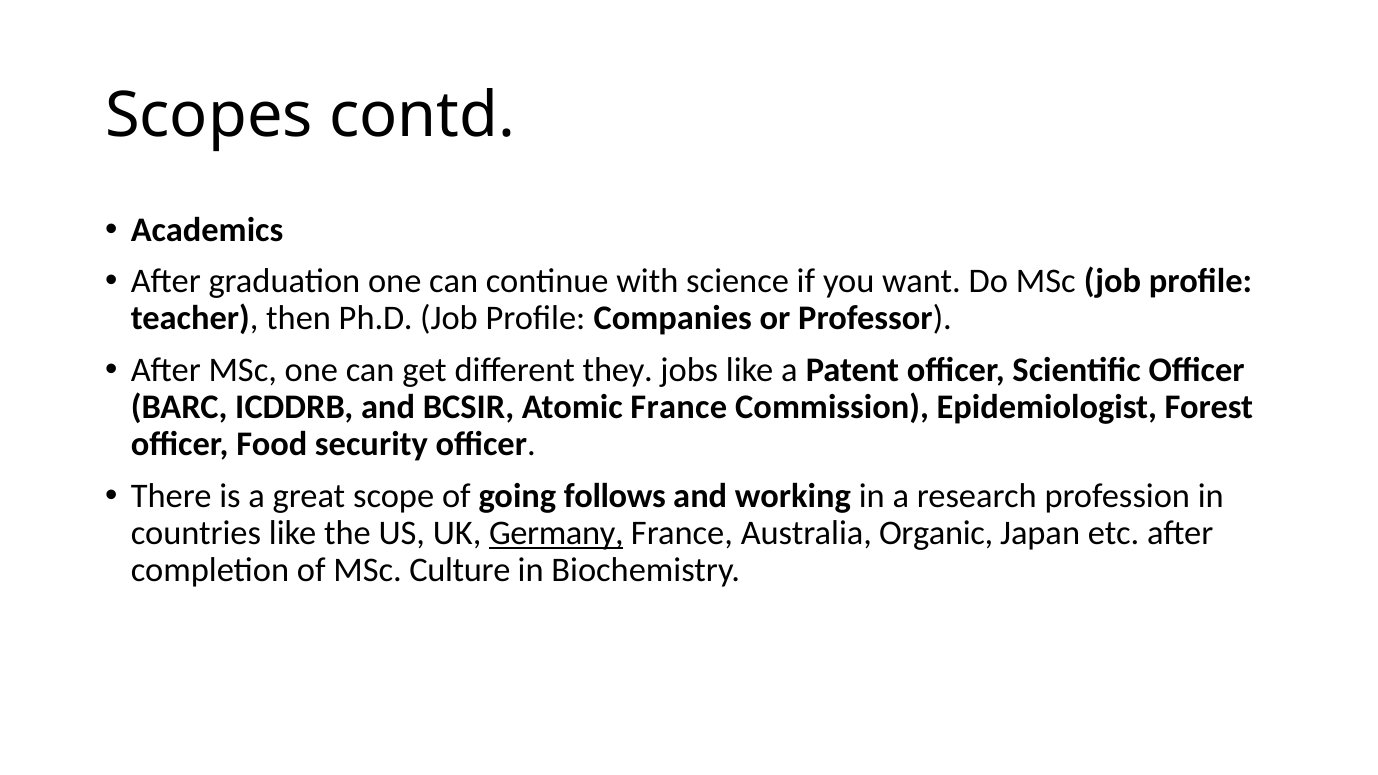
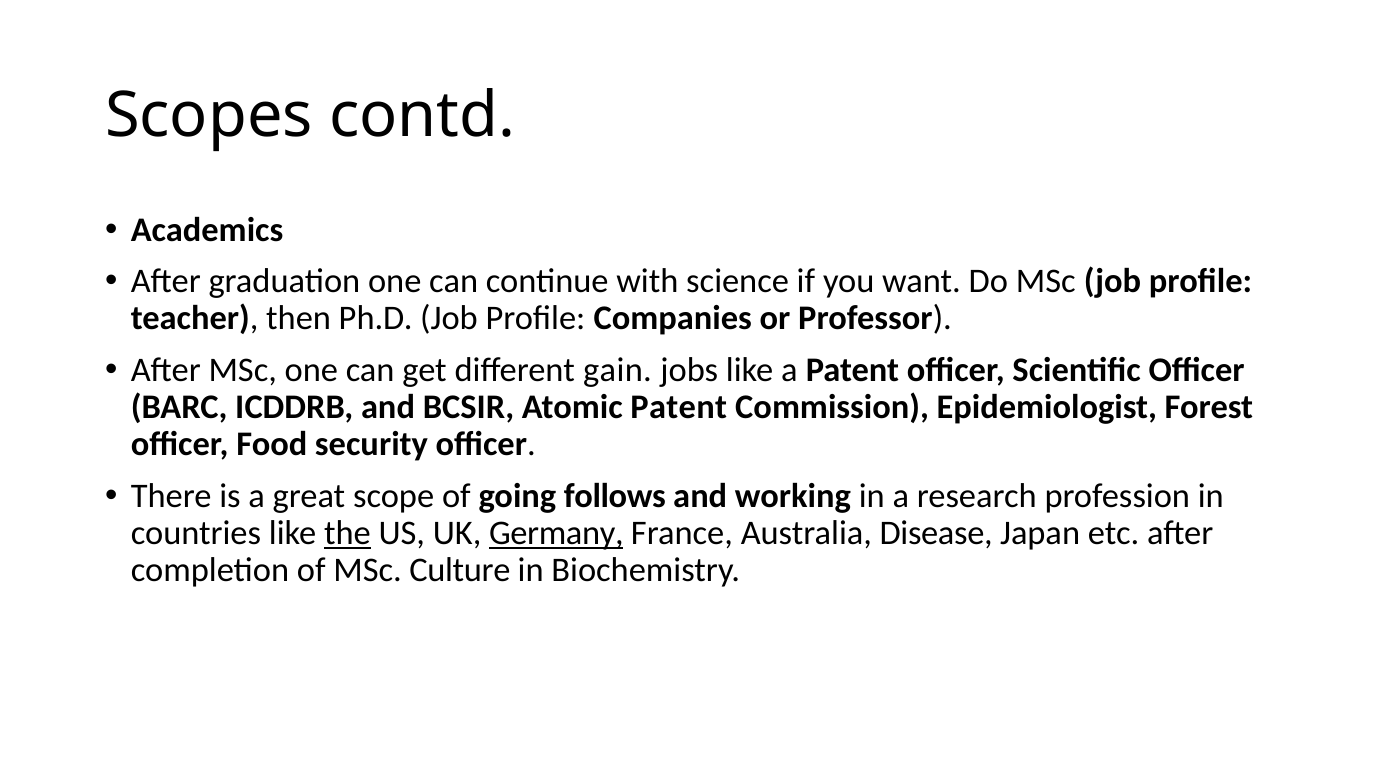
they: they -> gain
Atomic France: France -> Patent
the underline: none -> present
Organic: Organic -> Disease
